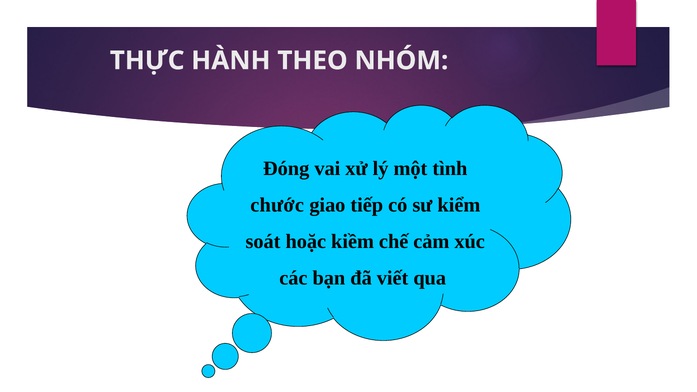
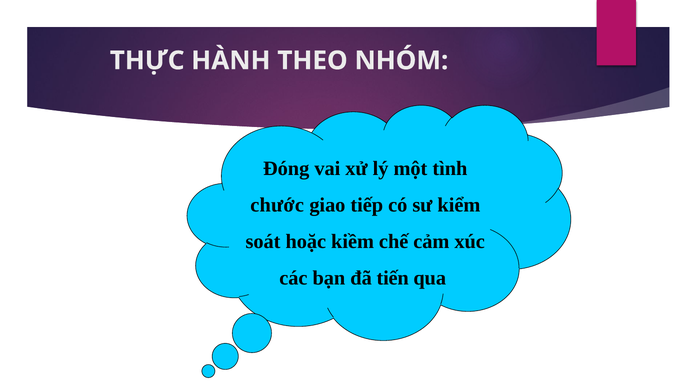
viết: viết -> tiến
